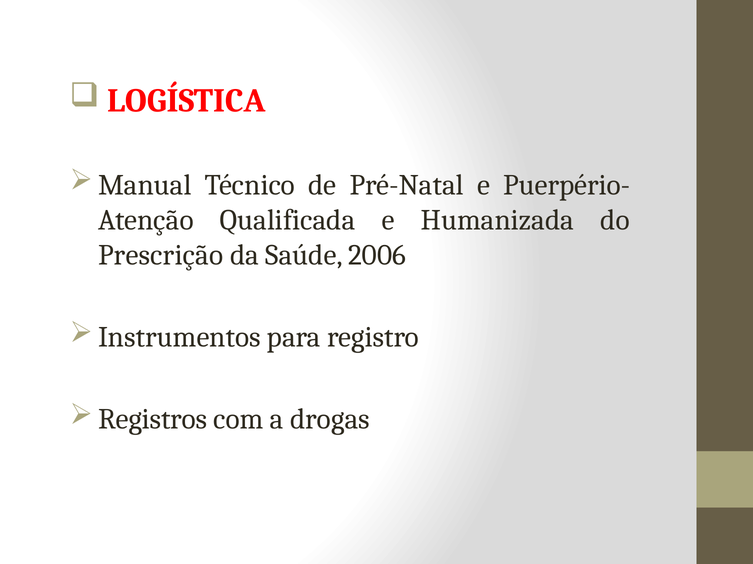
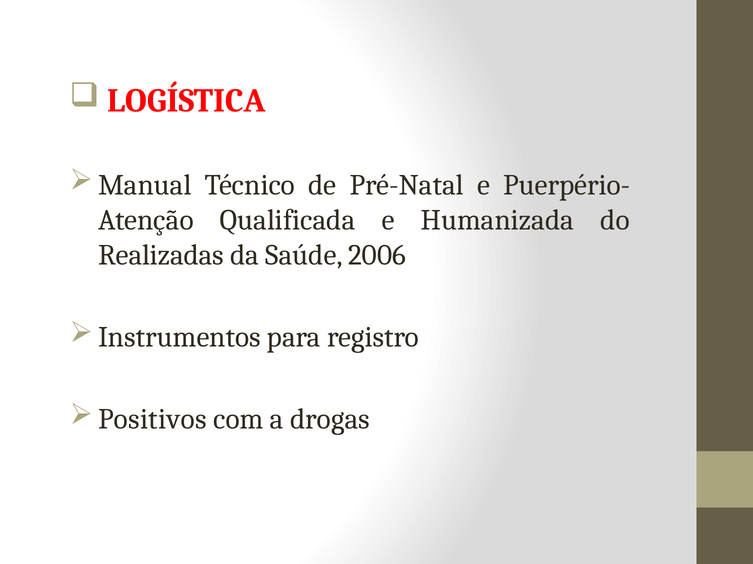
Prescrição: Prescrição -> Realizadas
Registros: Registros -> Positivos
